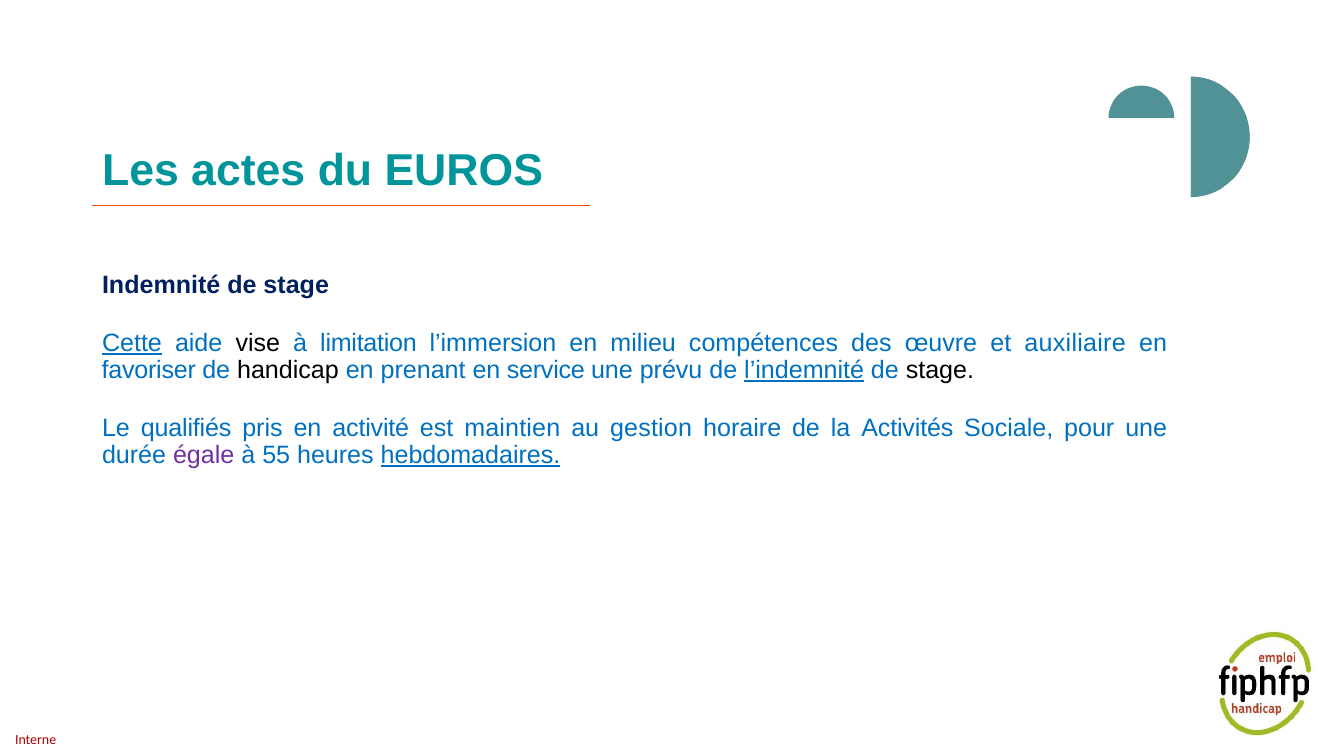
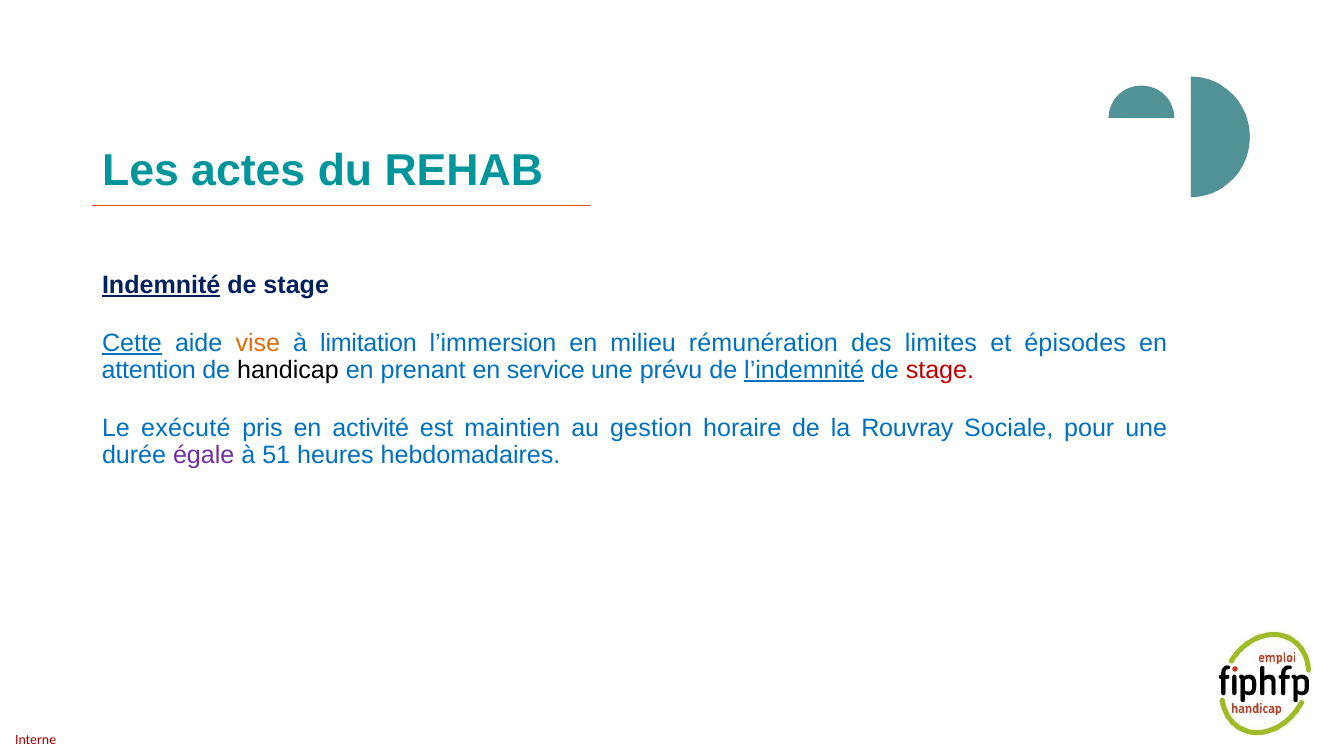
EUROS: EUROS -> REHAB
Indemnité underline: none -> present
vise colour: black -> orange
compétences: compétences -> rémunération
œuvre: œuvre -> limites
auxiliaire: auxiliaire -> épisodes
favoriser: favoriser -> attention
stage at (940, 370) colour: black -> red
qualifiés: qualifiés -> exécuté
Activités: Activités -> Rouvray
55: 55 -> 51
hebdomadaires underline: present -> none
